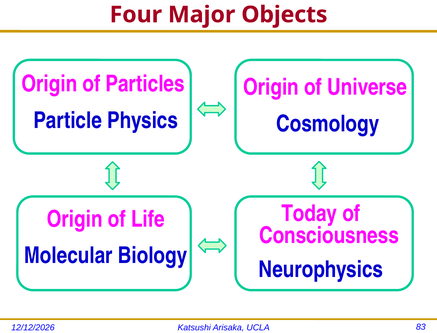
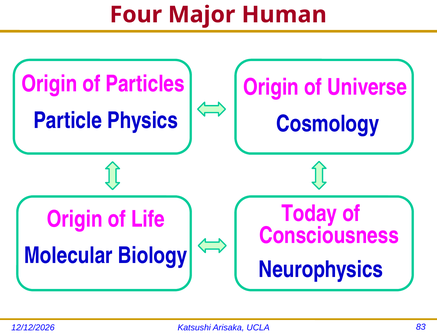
Objects: Objects -> Human
